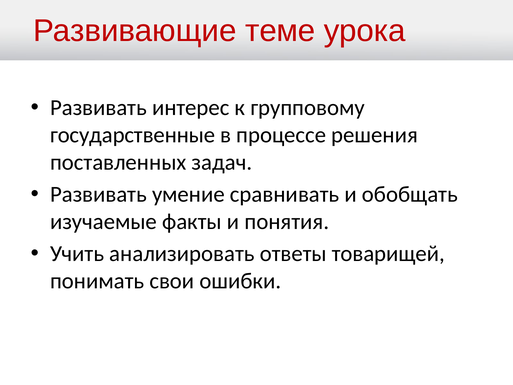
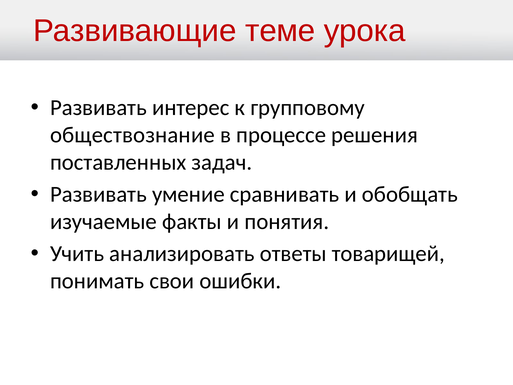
государственные: государственные -> обществознание
